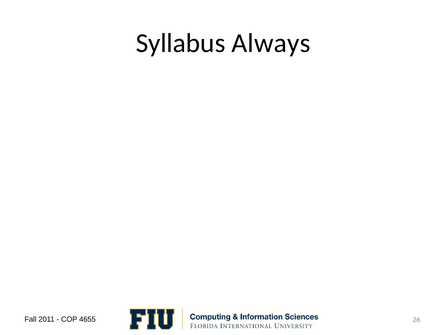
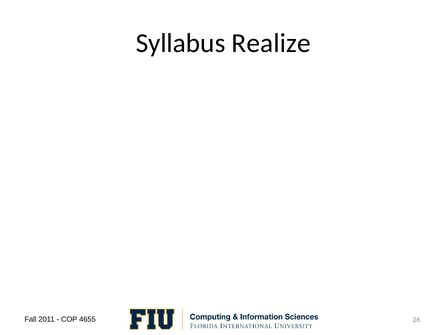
Always: Always -> Realize
